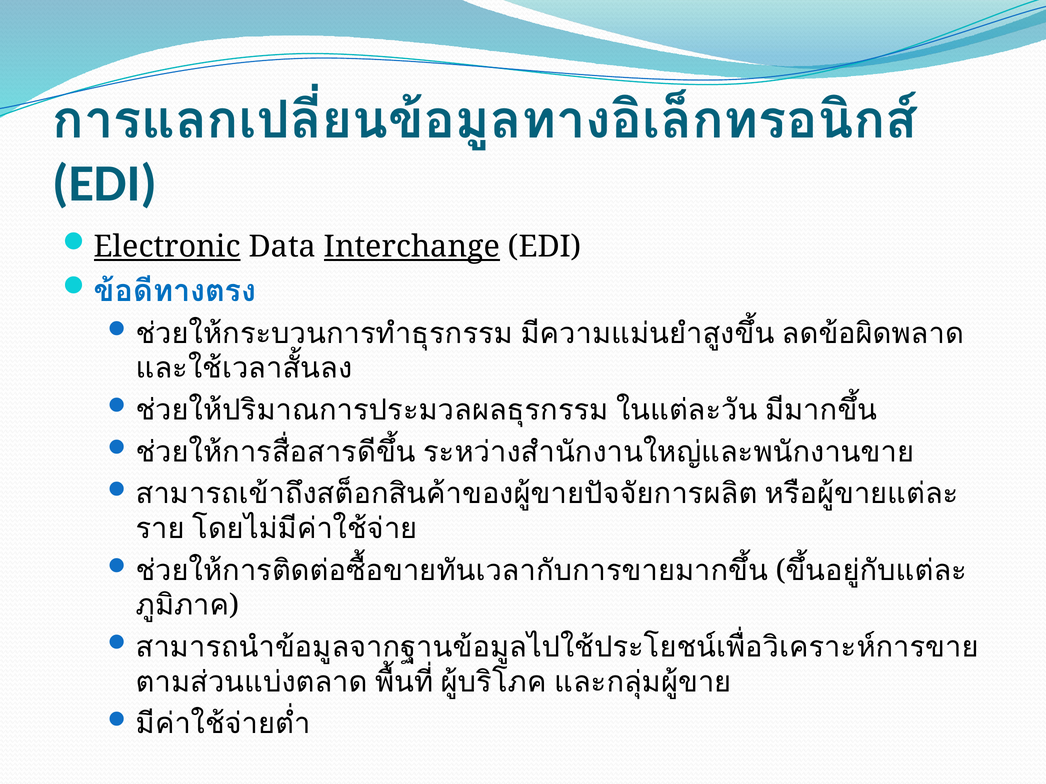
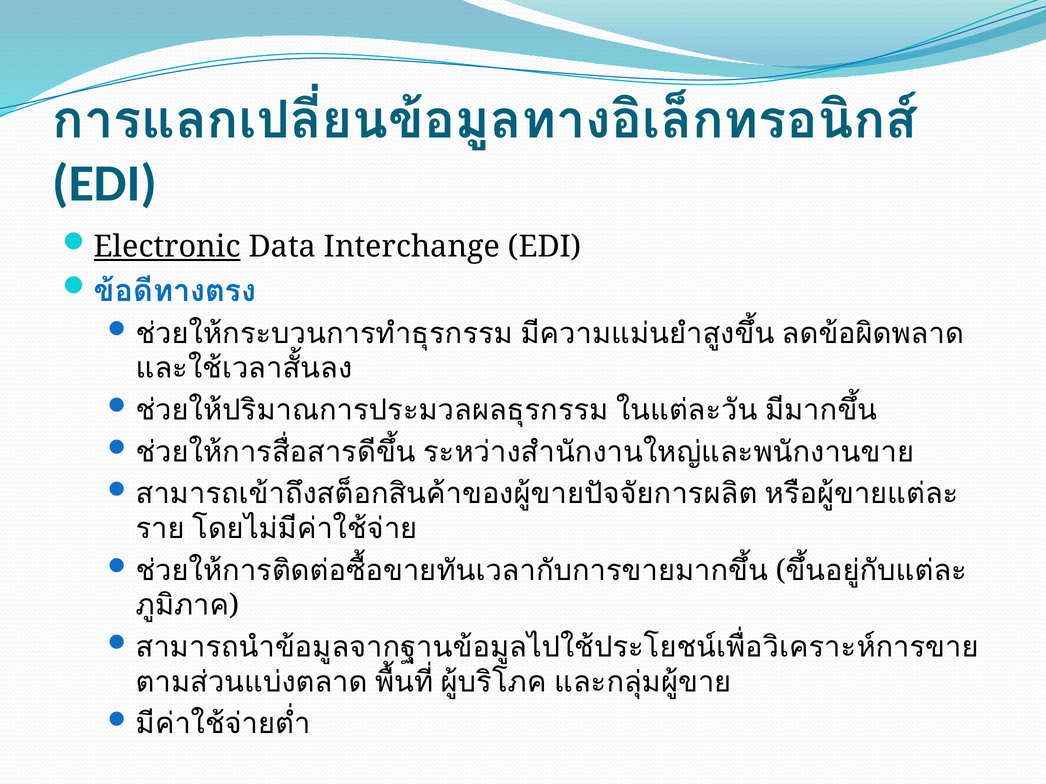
Interchange underline: present -> none
